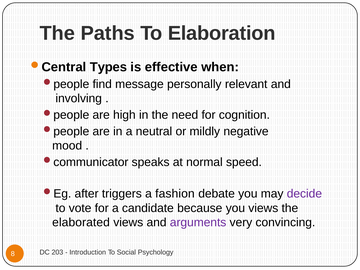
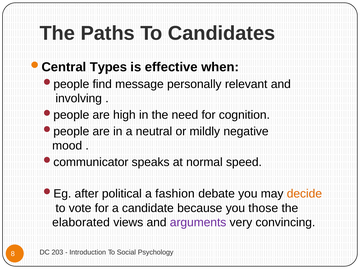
Elaboration: Elaboration -> Candidates
triggers: triggers -> political
decide colour: purple -> orange
you views: views -> those
